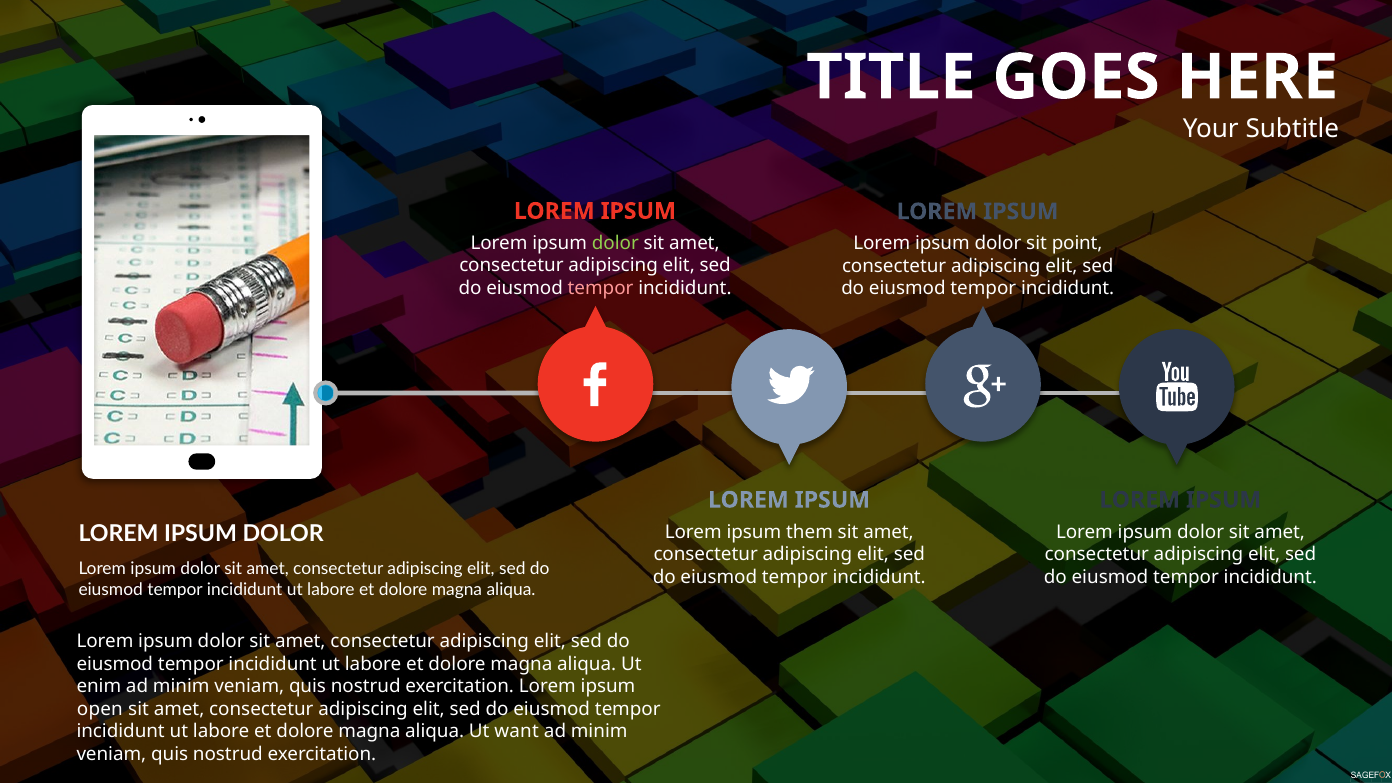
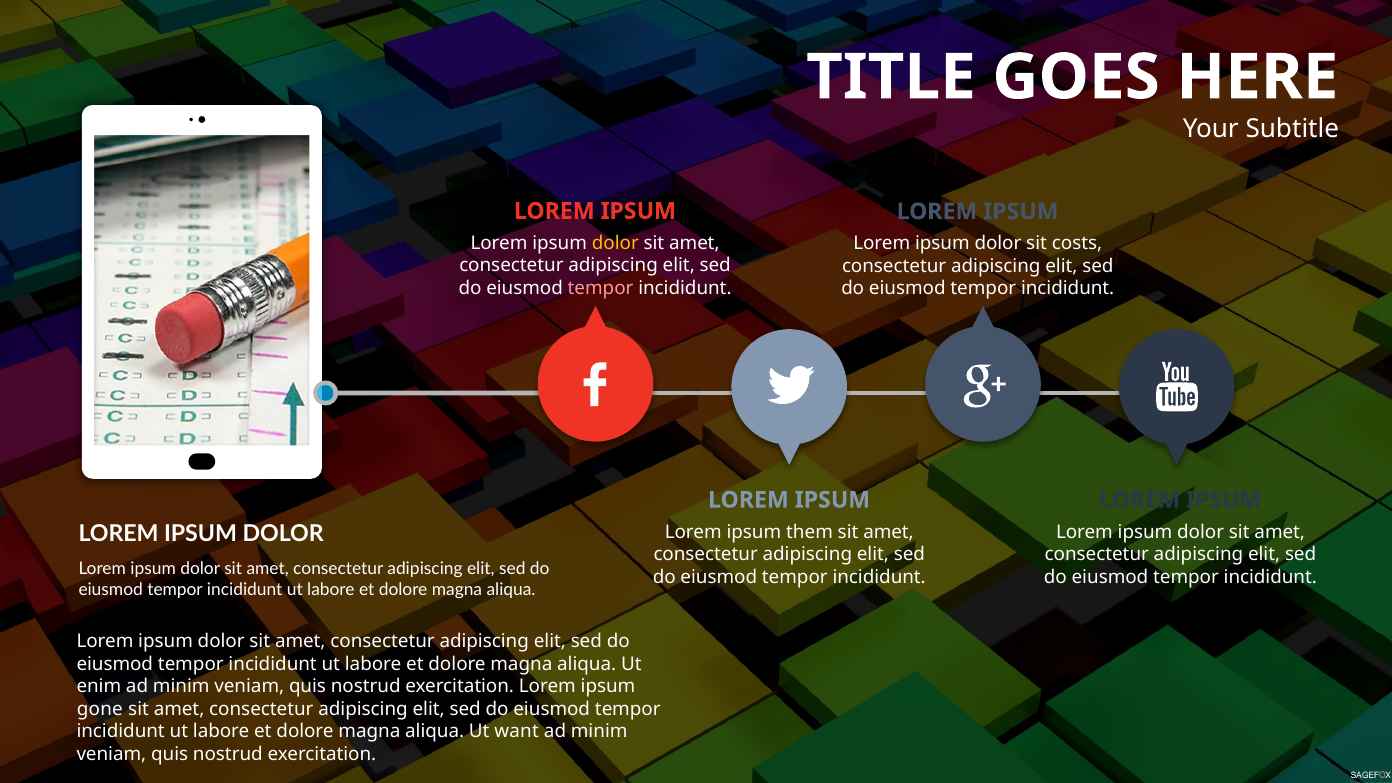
dolor at (615, 243) colour: light green -> yellow
point: point -> costs
open: open -> gone
